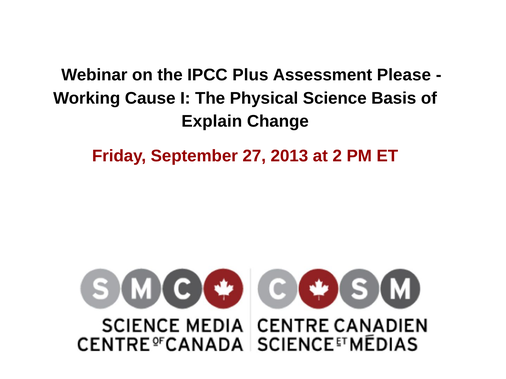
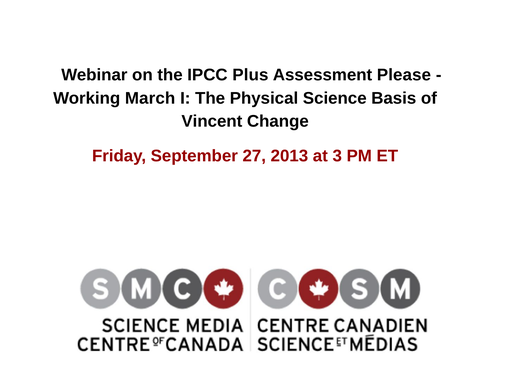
Cause: Cause -> March
Explain: Explain -> Vincent
2: 2 -> 3
